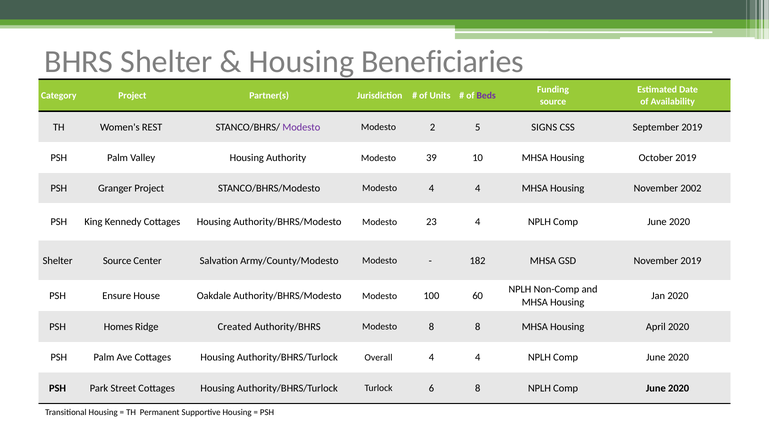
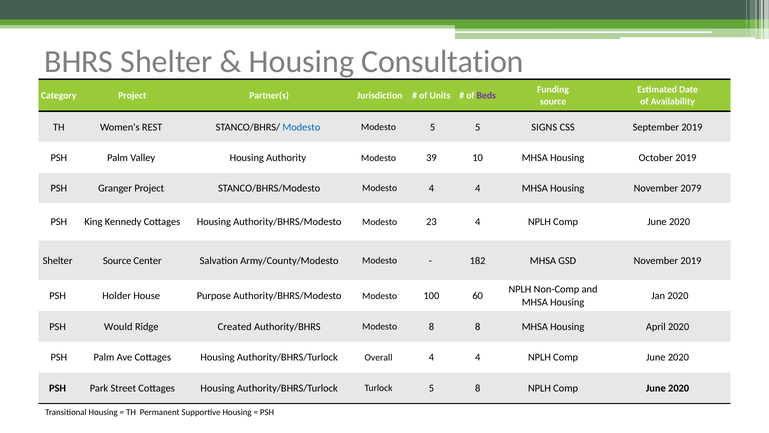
Beneficiaries: Beneficiaries -> Consultation
Modesto at (301, 127) colour: purple -> blue
Modesto 2: 2 -> 5
2002: 2002 -> 2079
Ensure: Ensure -> Holder
Oakdale: Oakdale -> Purpose
Homes: Homes -> Would
Turlock 6: 6 -> 5
